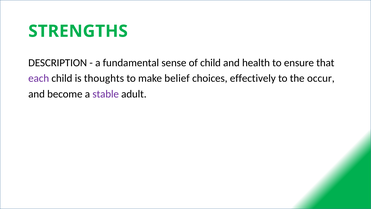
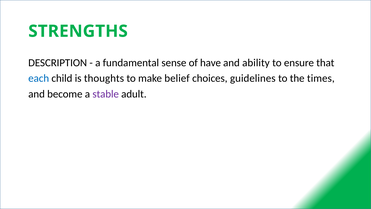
of child: child -> have
health: health -> ability
each colour: purple -> blue
effectively: effectively -> guidelines
occur: occur -> times
